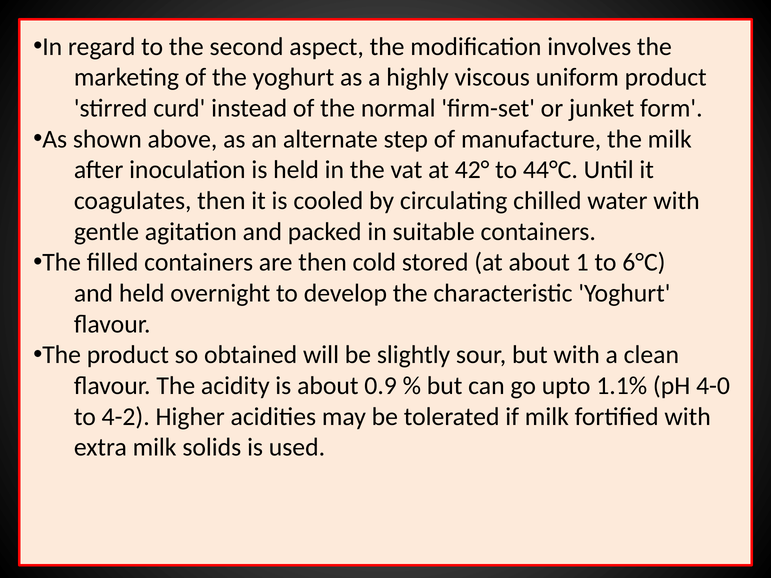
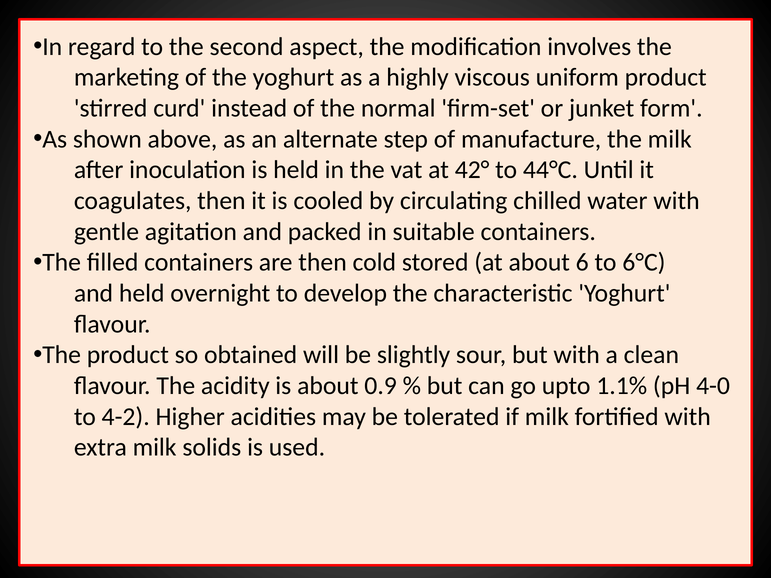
1: 1 -> 6
